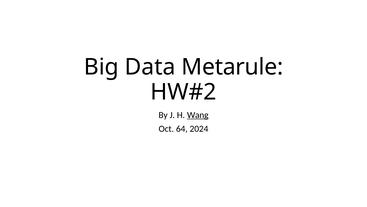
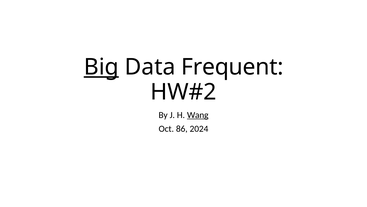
Big underline: none -> present
Metarule: Metarule -> Frequent
64: 64 -> 86
